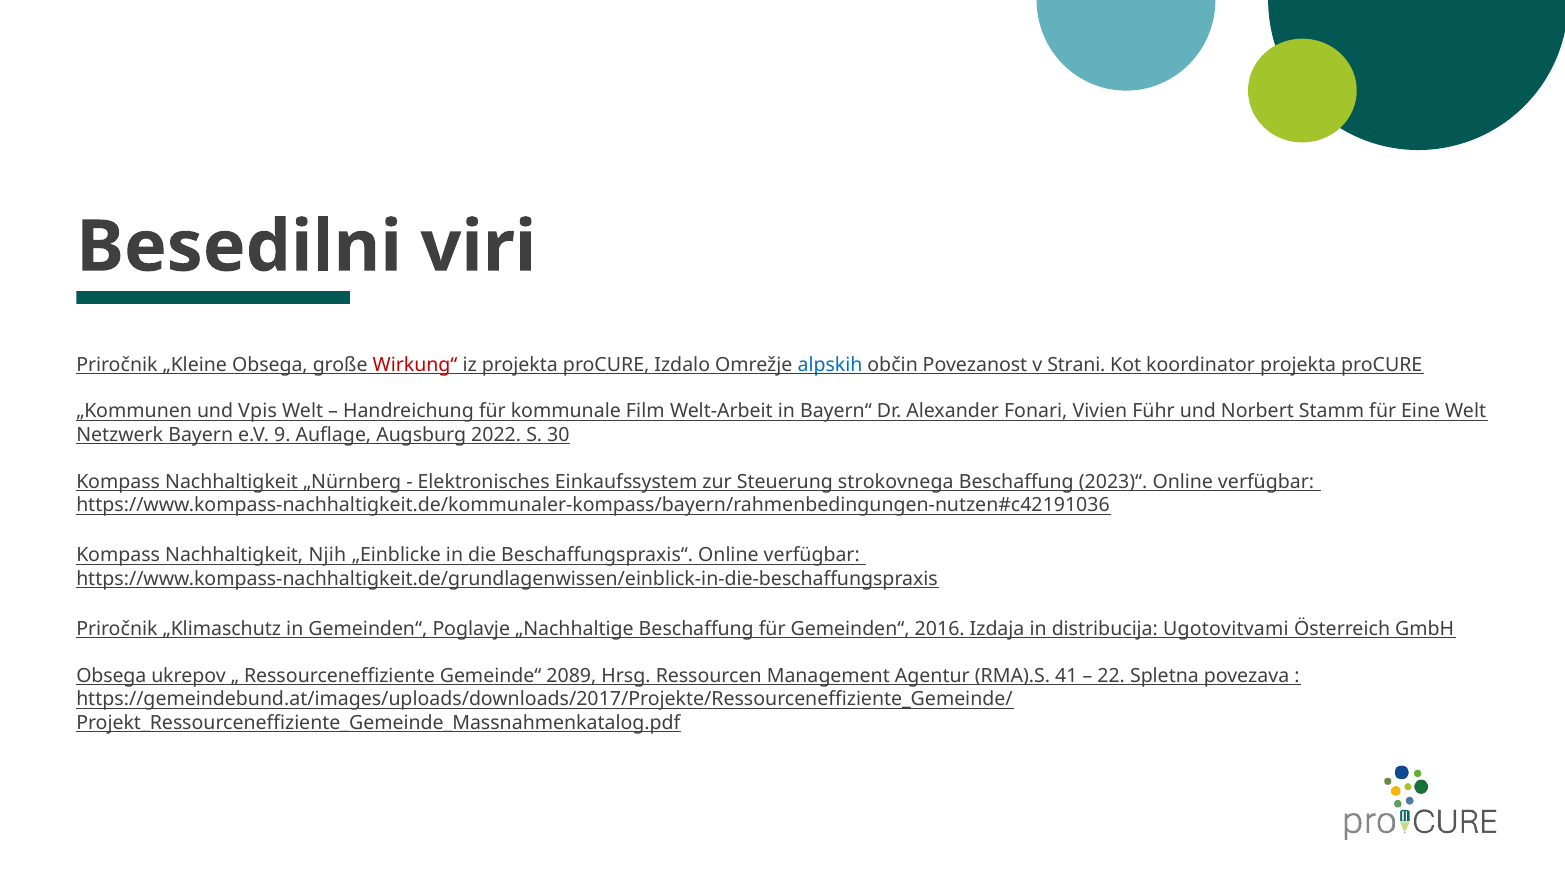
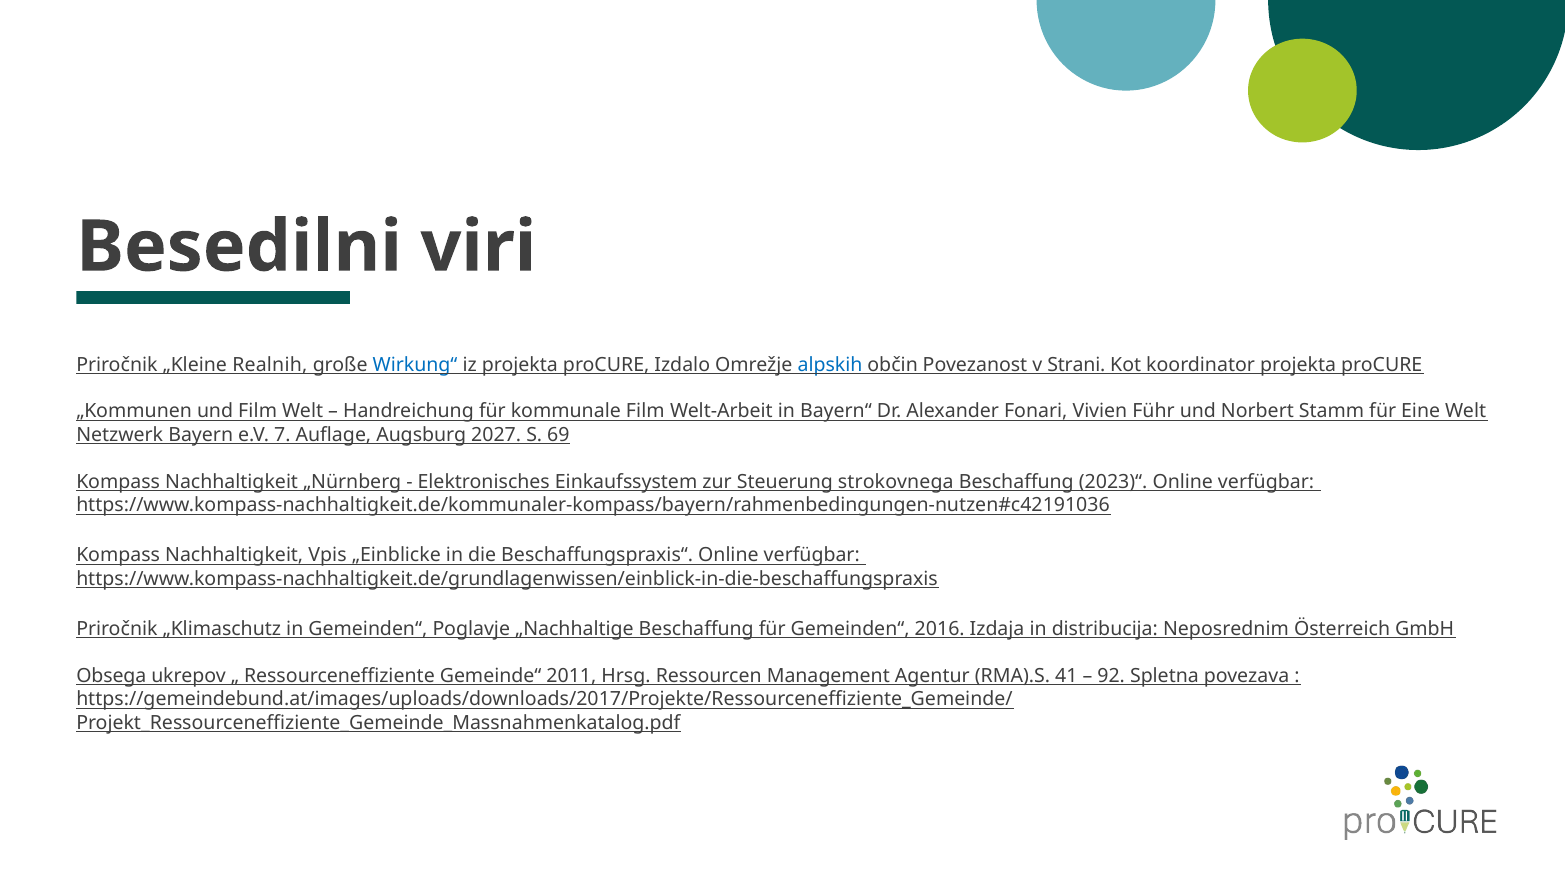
„Kleine Obsega: Obsega -> Realnih
Wirkung“ colour: red -> blue
und Vpis: Vpis -> Film
9: 9 -> 7
2022: 2022 -> 2027
30: 30 -> 69
Njih: Njih -> Vpis
Ugotovitvami: Ugotovitvami -> Neposrednim
2089: 2089 -> 2011
22: 22 -> 92
